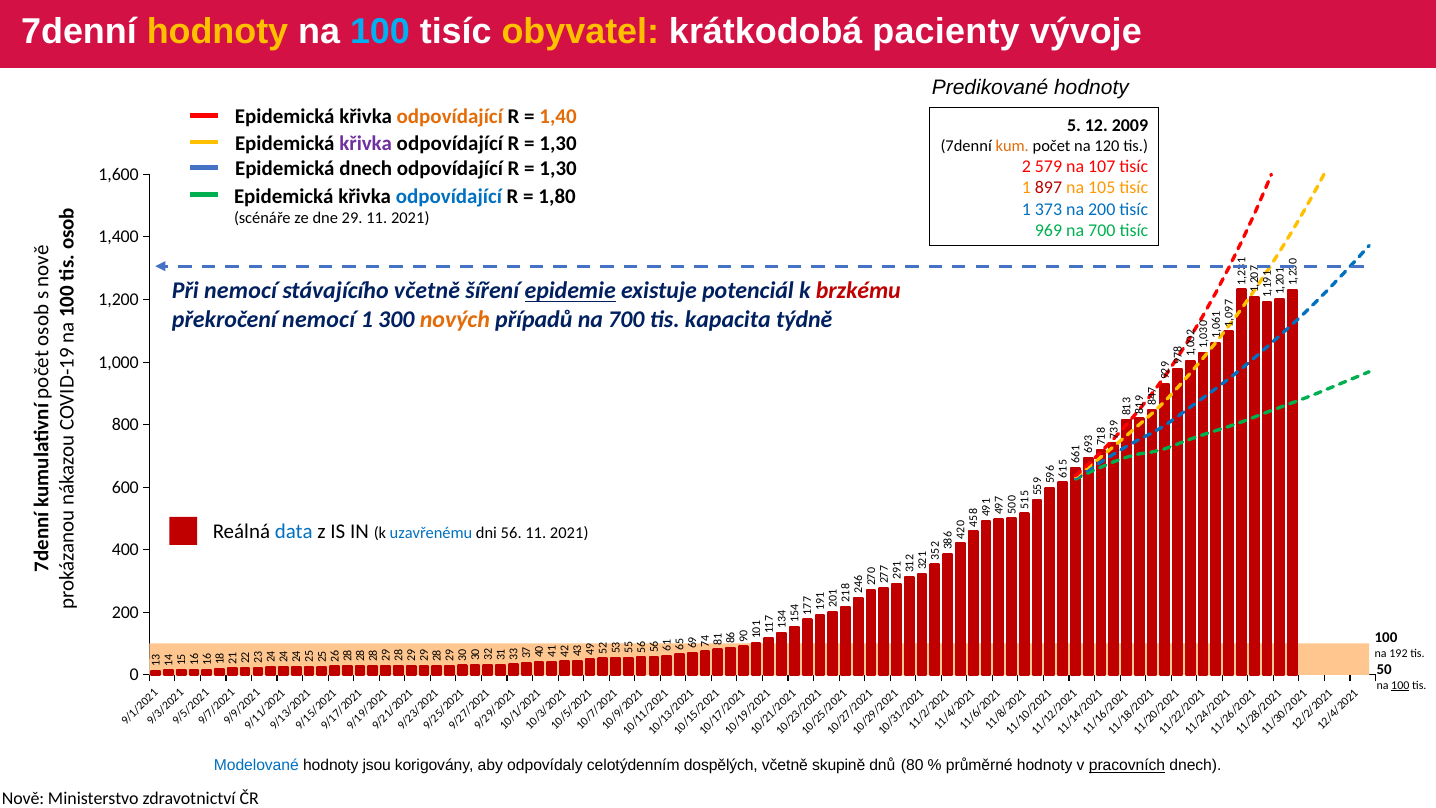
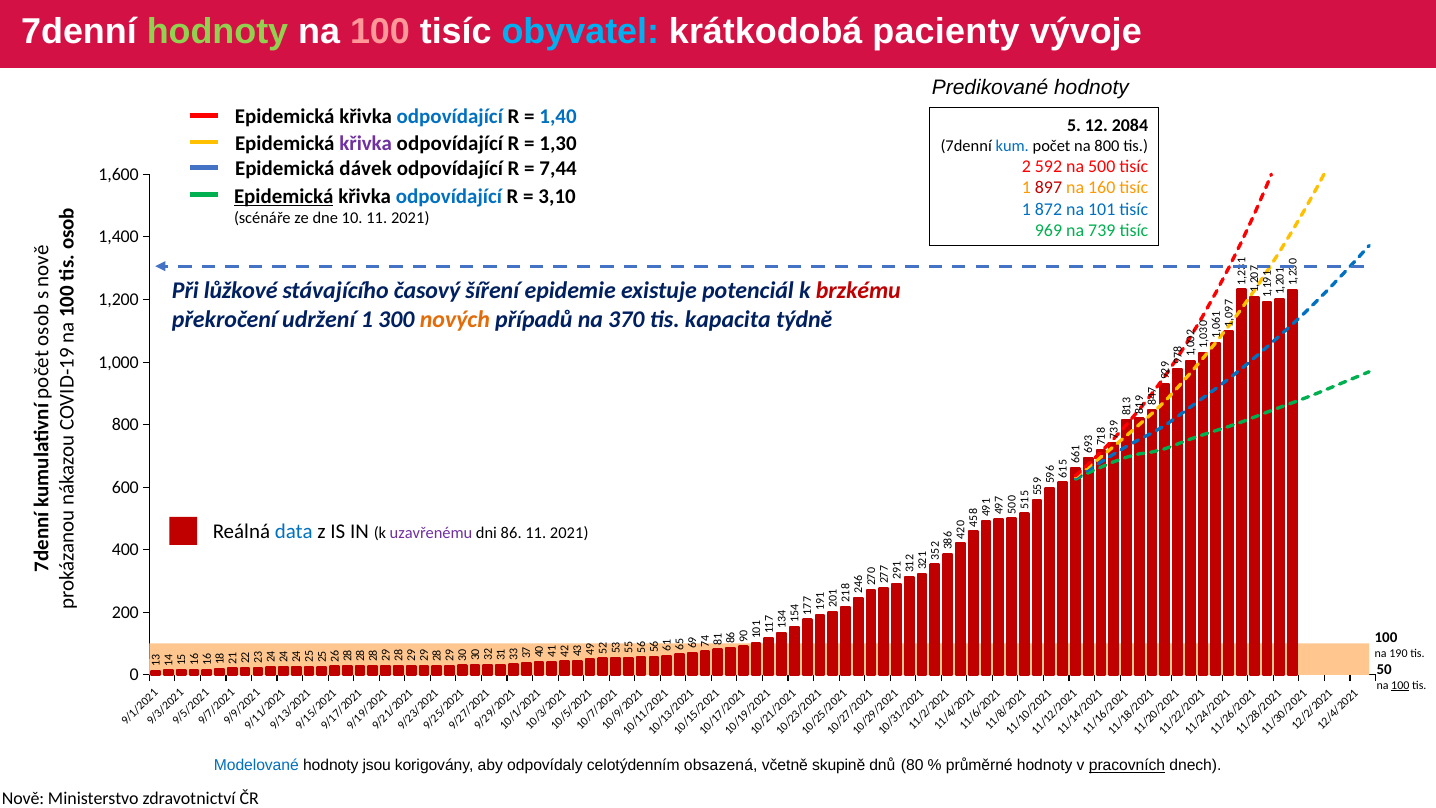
hodnoty at (217, 31) colour: yellow -> light green
100 at (380, 31) colour: light blue -> pink
obyvatel colour: yellow -> light blue
odpovídající at (450, 117) colour: orange -> blue
1,40 colour: orange -> blue
2009: 2009 -> 2084
kum colour: orange -> blue
na 120: 120 -> 800
579: 579 -> 592
107: 107 -> 500
Epidemická dnech: dnech -> dávek
1,30 at (558, 169): 1,30 -> 7,44
105: 105 -> 160
Epidemická at (284, 196) underline: none -> present
1,80: 1,80 -> 3,10
373: 373 -> 872
na 200: 200 -> 101
29: 29 -> 10
969 na 700: 700 -> 739
Při nemocí: nemocí -> lůžkové
stávajícího včetně: včetně -> časový
epidemie underline: present -> none
překročení nemocí: nemocí -> udržení
případů na 700: 700 -> 370
uzavřenému colour: blue -> purple
dni 56: 56 -> 86
192: 192 -> 190
dospělých: dospělých -> obsazená
